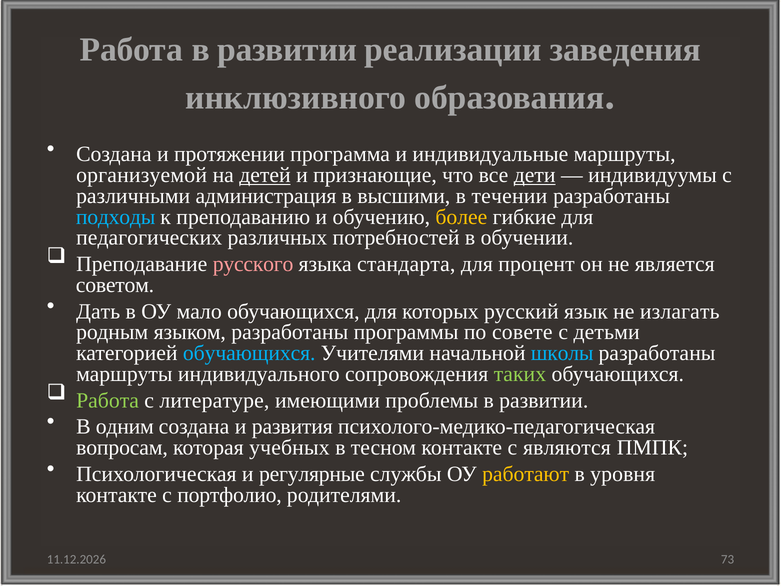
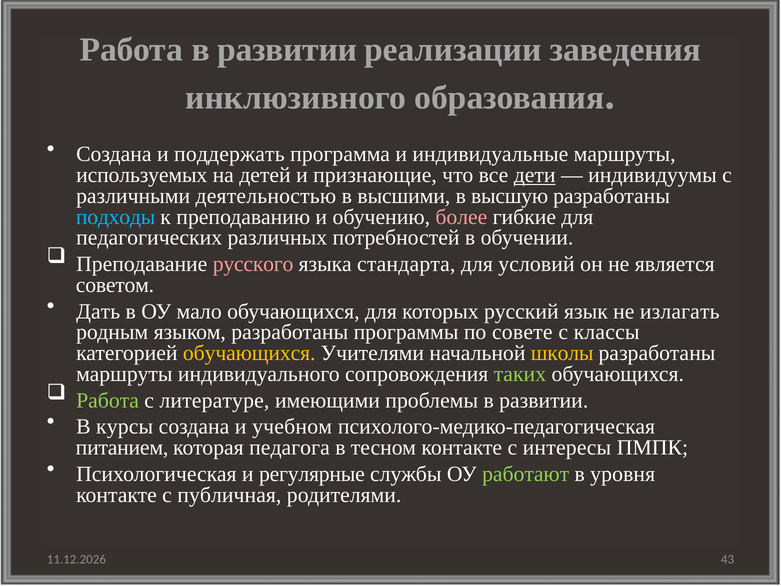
протяжении: протяжении -> поддержать
организуемой: организуемой -> используемых
детей underline: present -> none
администрация: администрация -> деятельностью
течении: течении -> высшую
более colour: yellow -> pink
процент: процент -> условий
детьми: детьми -> классы
обучающихся at (249, 353) colour: light blue -> yellow
школы colour: light blue -> yellow
одним: одним -> курсы
развития: развития -> учебном
вопросам: вопросам -> питанием
учебных: учебных -> педагога
являются: являются -> интересы
работают colour: yellow -> light green
портфолио: портфолио -> публичная
73: 73 -> 43
